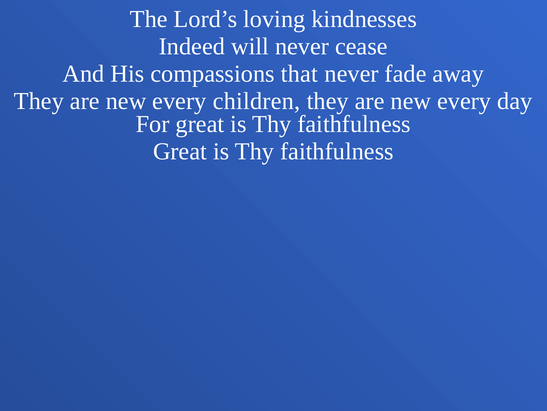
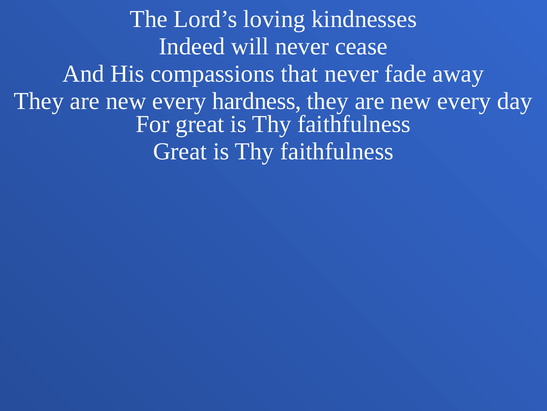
children: children -> hardness
